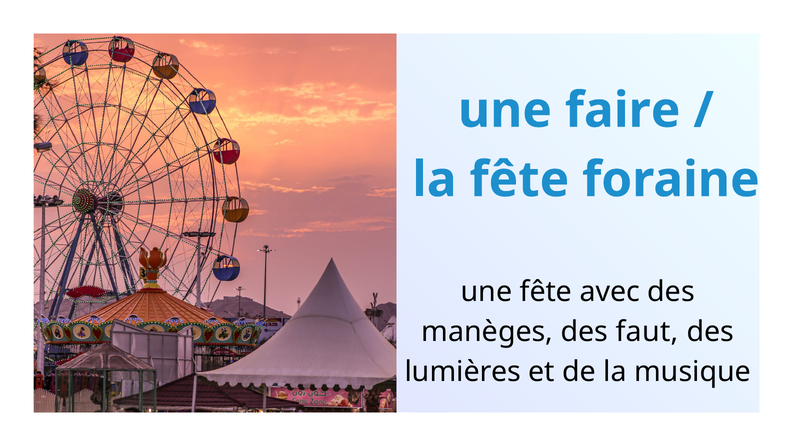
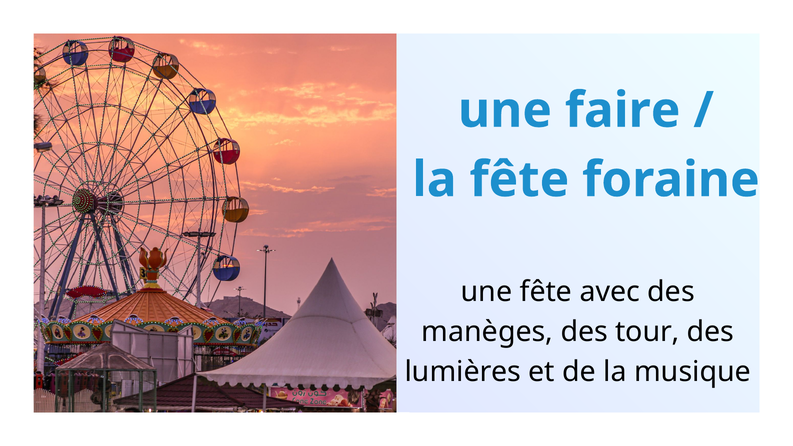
faut: faut -> tour
